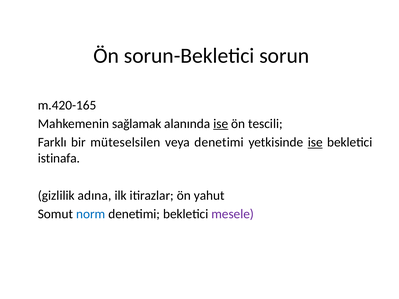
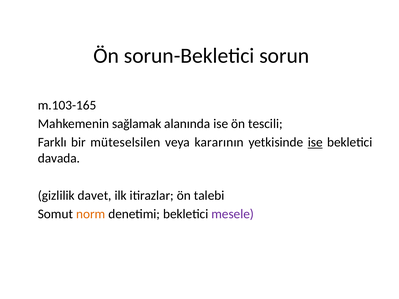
m.420-165: m.420-165 -> m.103-165
ise at (221, 124) underline: present -> none
veya denetimi: denetimi -> kararının
istinafa: istinafa -> davada
adına: adına -> davet
yahut: yahut -> talebi
norm colour: blue -> orange
